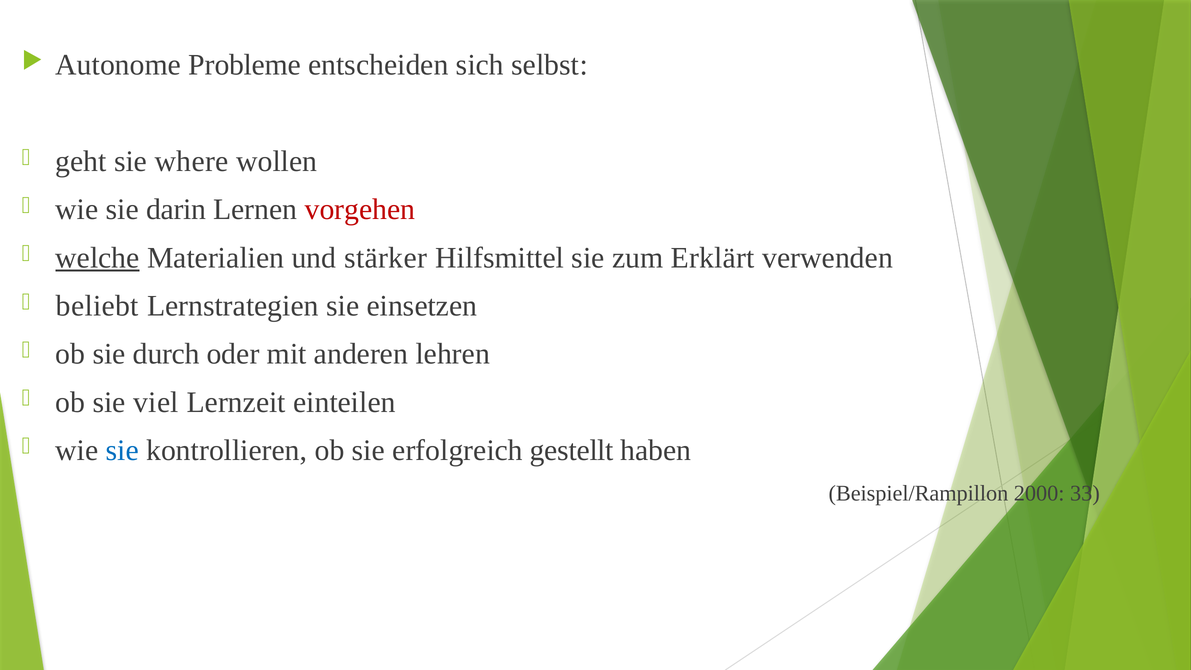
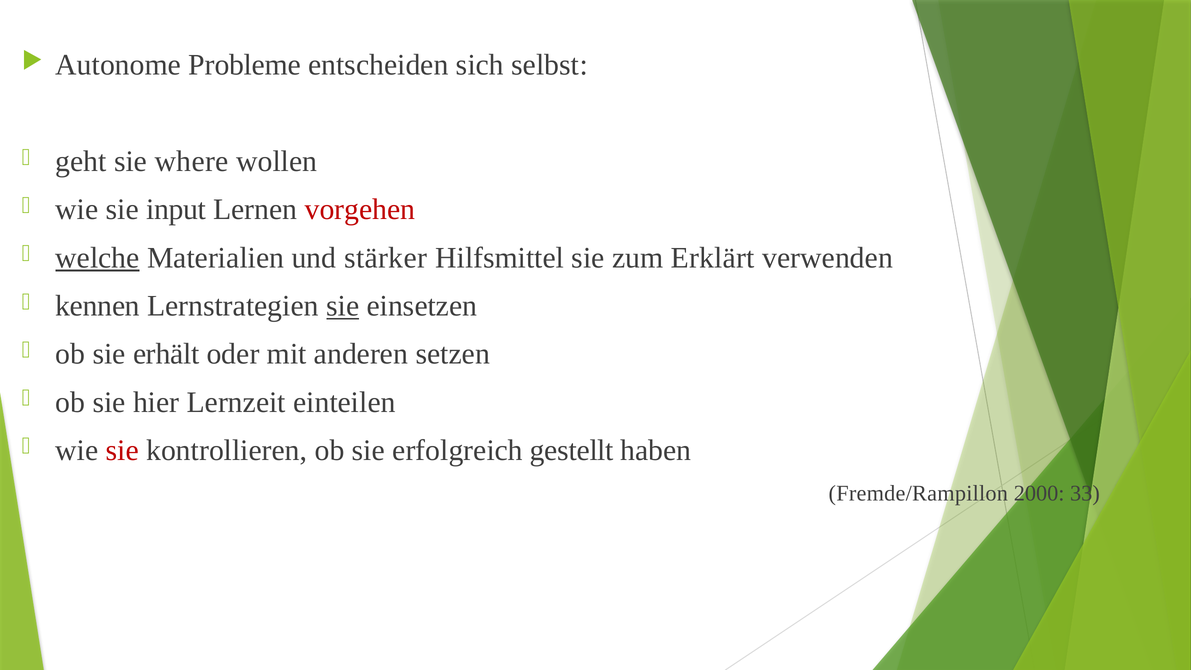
darin: darin -> input
beliebt: beliebt -> kennen
sie at (343, 306) underline: none -> present
durch: durch -> erhält
lehren: lehren -> setzen
viel: viel -> hier
sie at (122, 450) colour: blue -> red
Beispiel/Rampillon: Beispiel/Rampillon -> Fremde/Rampillon
